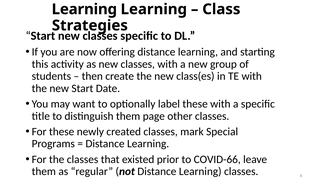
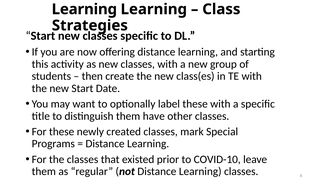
page: page -> have
COVID-66: COVID-66 -> COVID-10
